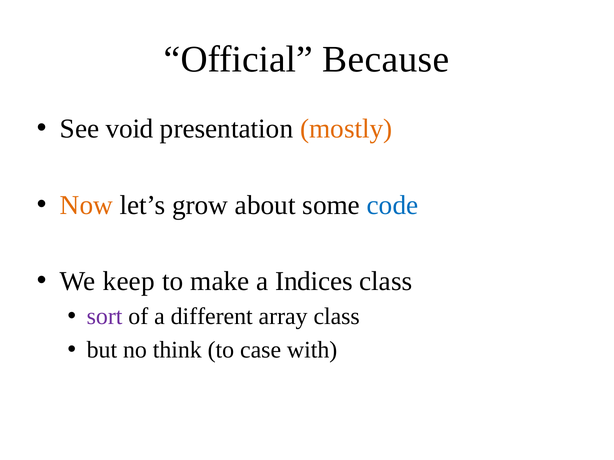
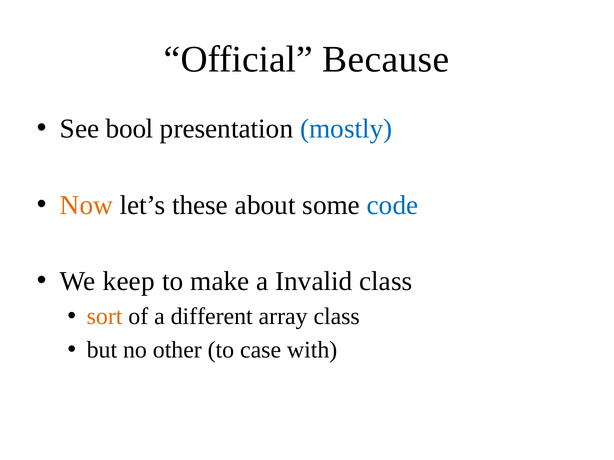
void: void -> bool
mostly colour: orange -> blue
grow: grow -> these
Indices: Indices -> Invalid
sort colour: purple -> orange
think: think -> other
